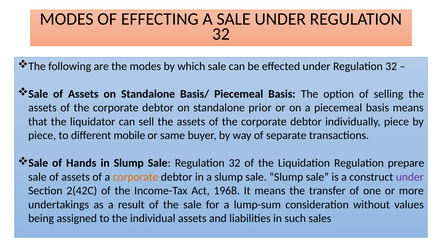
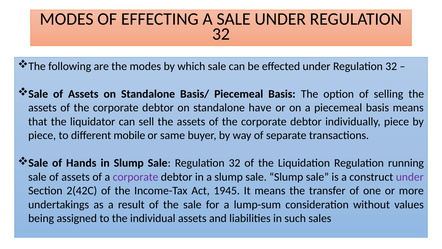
prior: prior -> have
prepare: prepare -> running
corporate at (136, 177) colour: orange -> purple
1968: 1968 -> 1945
